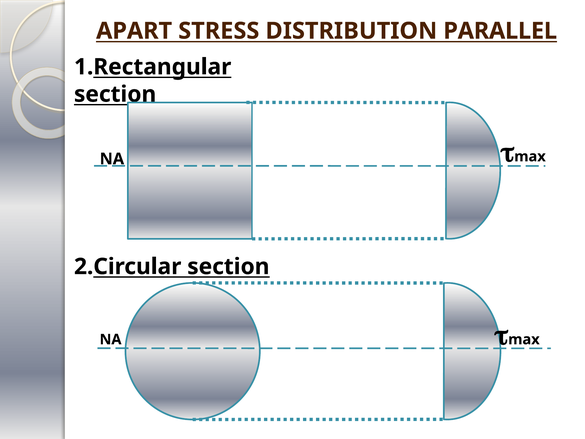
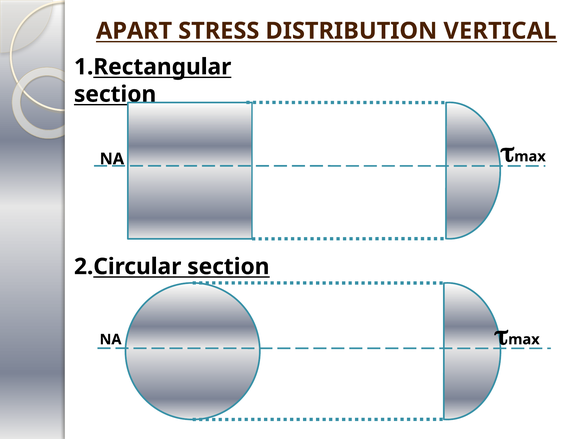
PARALLEL: PARALLEL -> VERTICAL
